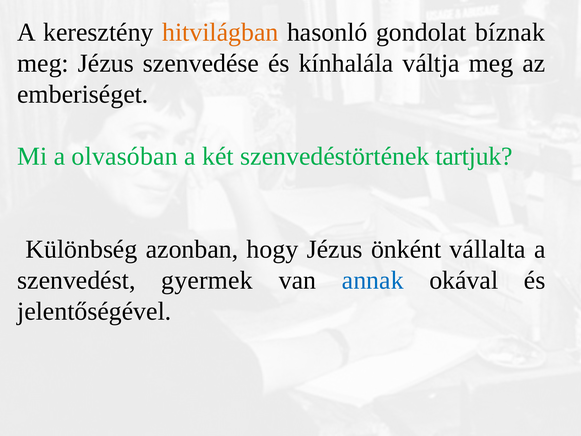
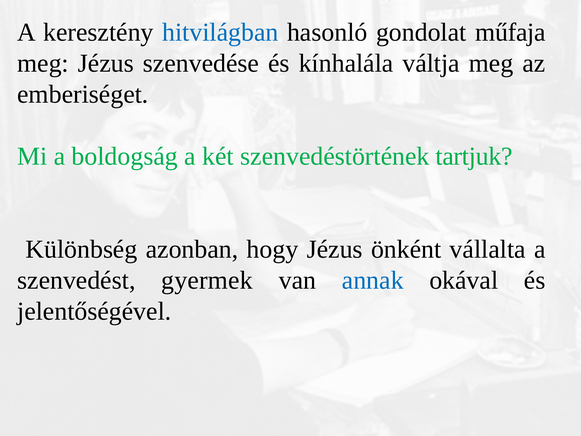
hitvilágban colour: orange -> blue
bíznak: bíznak -> műfaja
olvasóban: olvasóban -> boldogság
